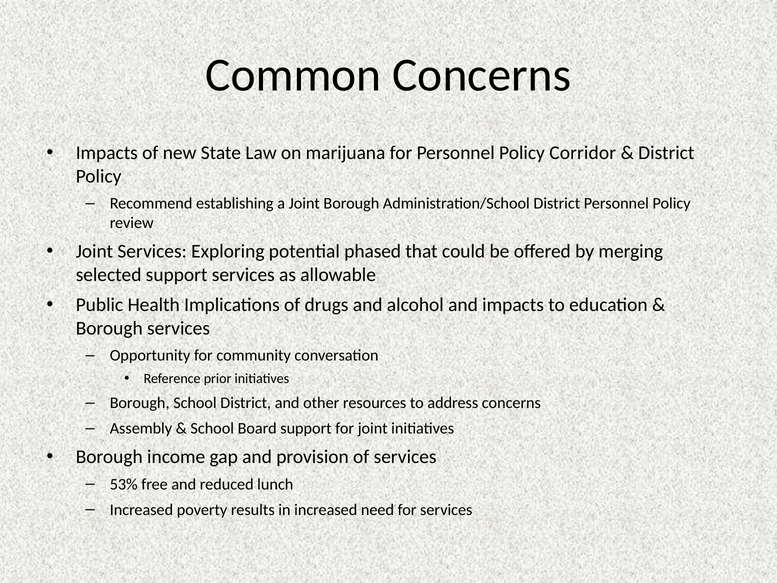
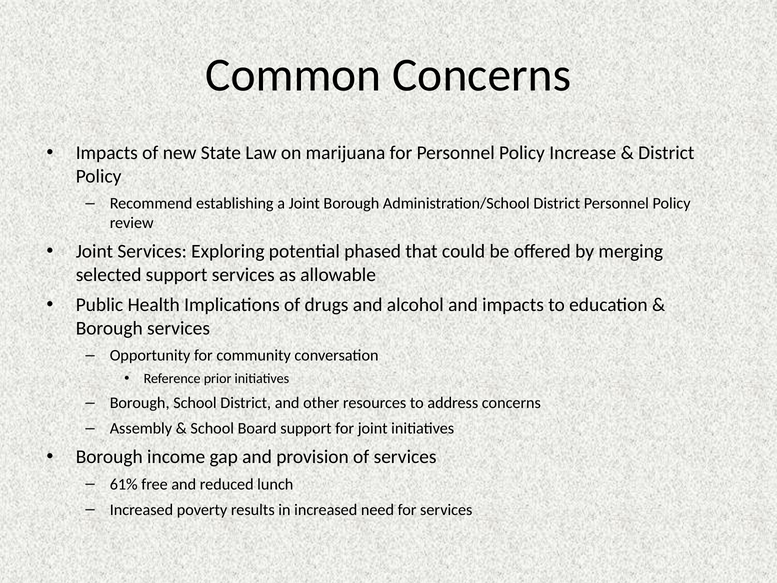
Corridor: Corridor -> Increase
53%: 53% -> 61%
